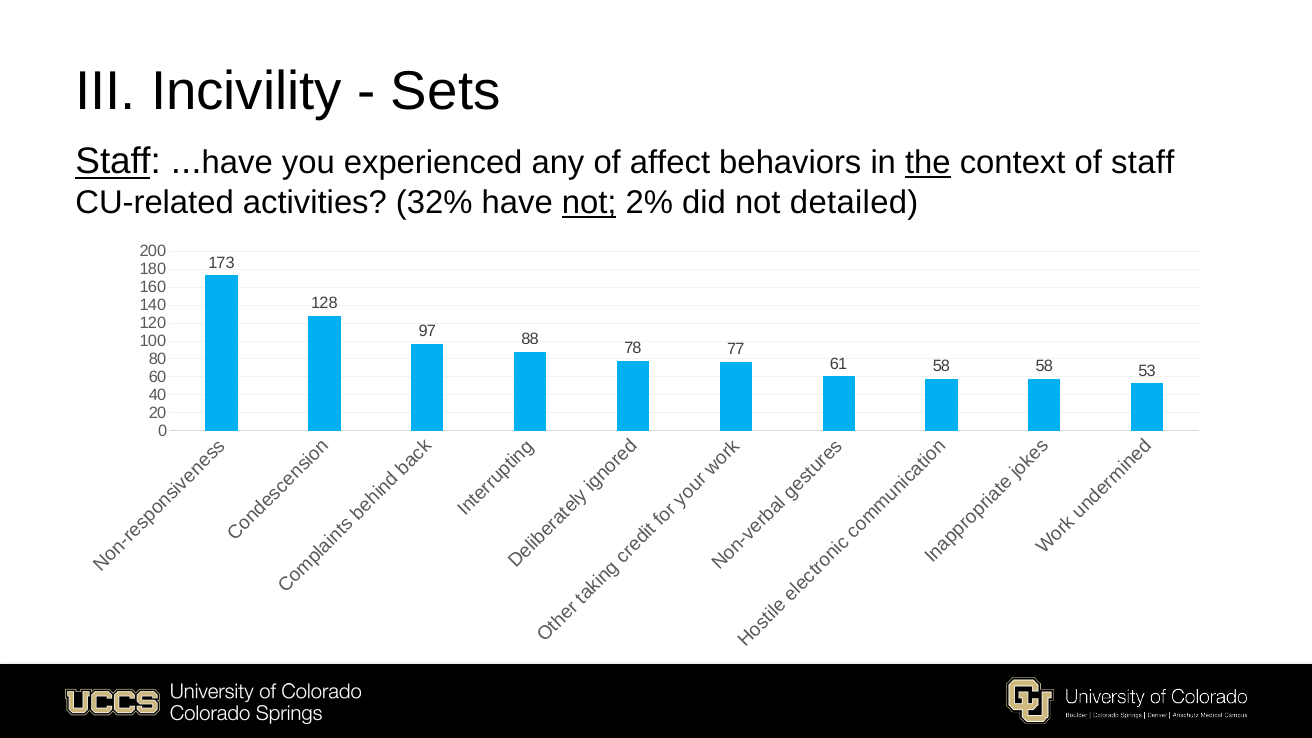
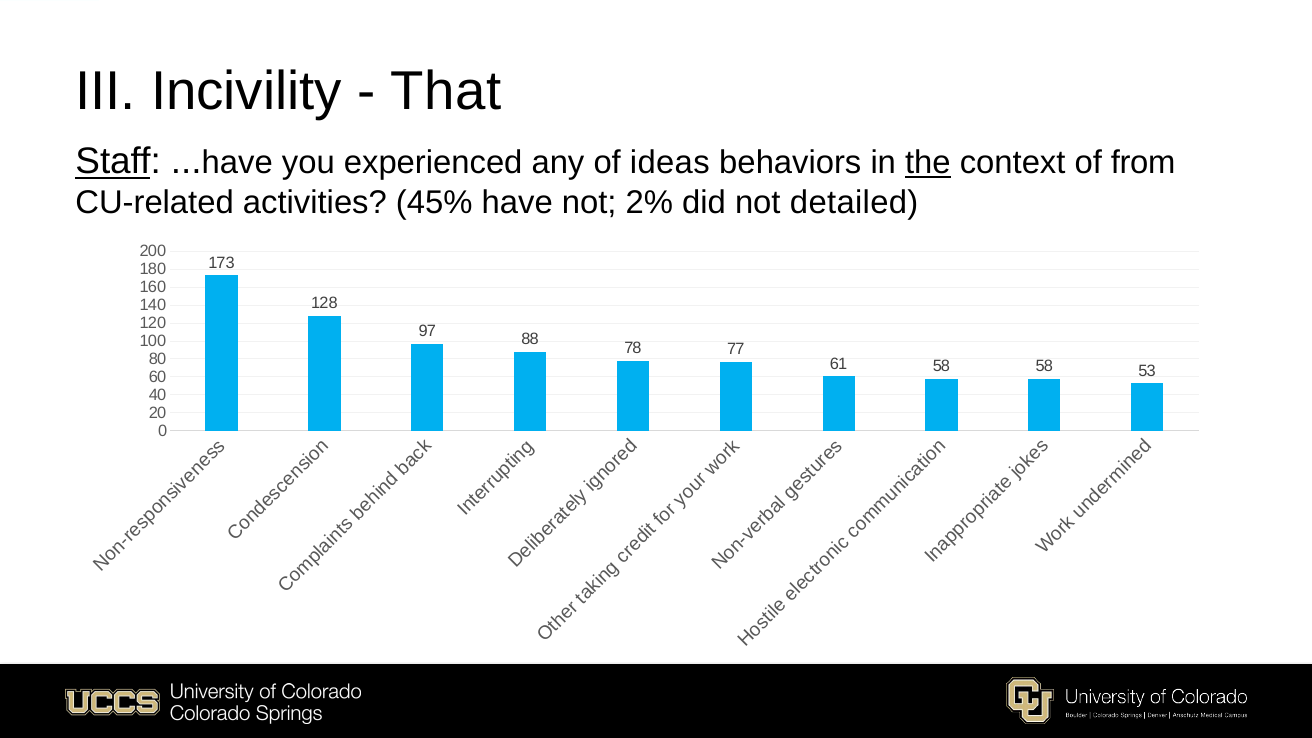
Sets: Sets -> That
affect: affect -> ideas
of staff: staff -> from
32%: 32% -> 45%
not at (589, 203) underline: present -> none
